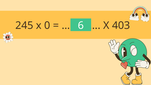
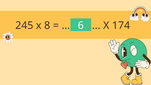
0: 0 -> 8
403: 403 -> 174
